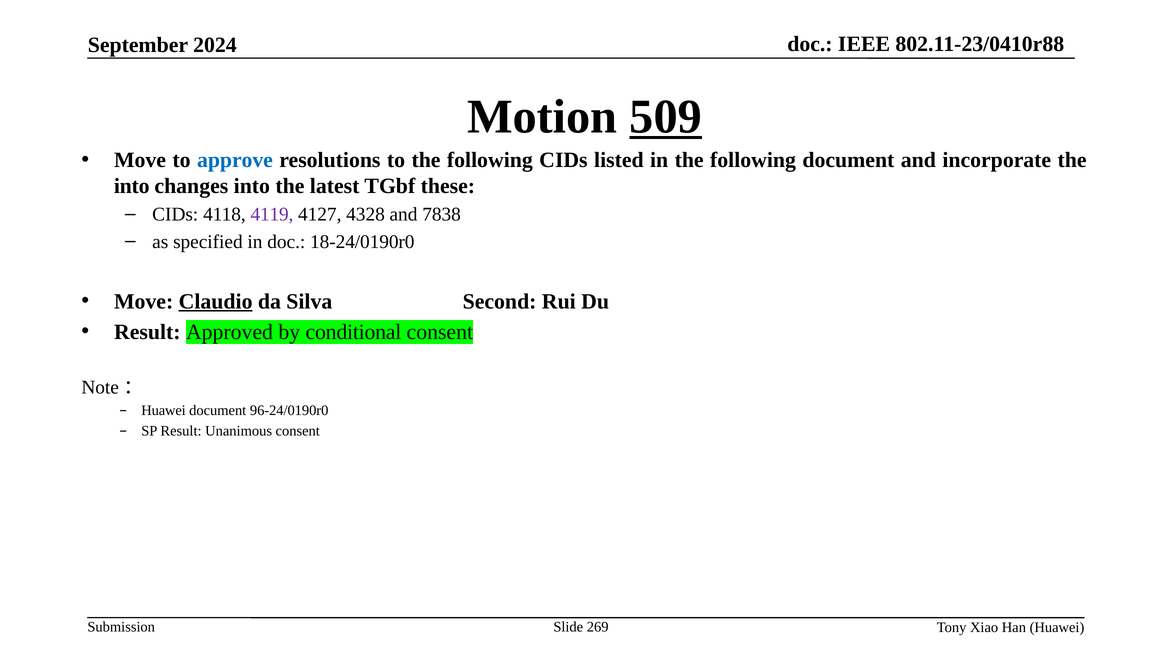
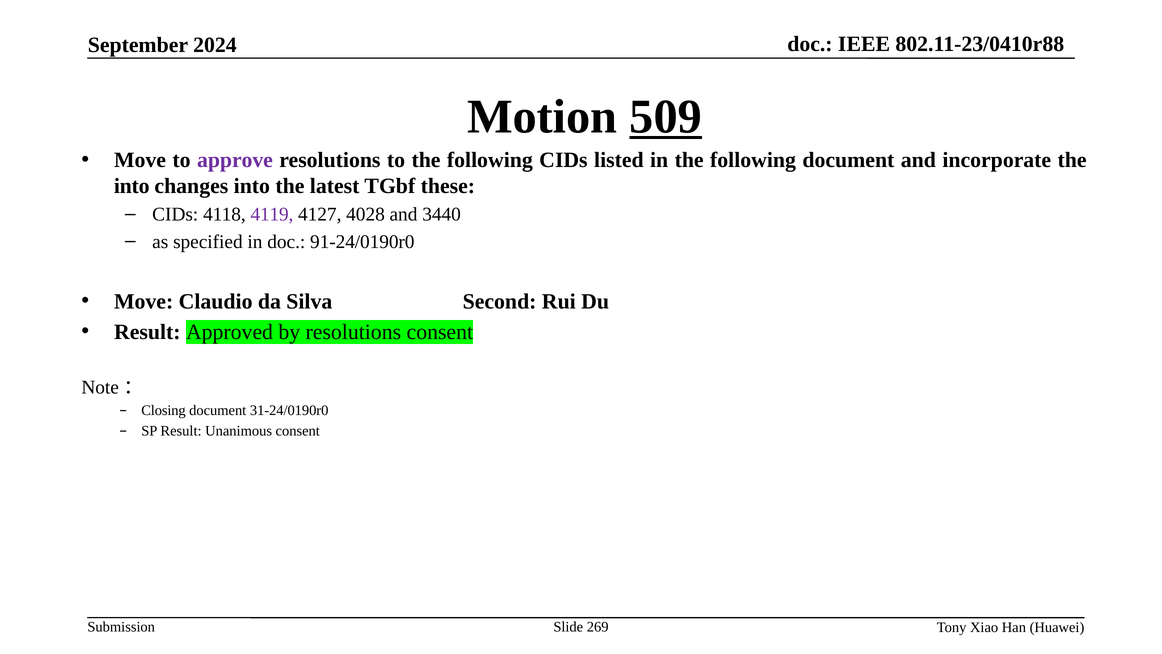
approve colour: blue -> purple
4328: 4328 -> 4028
7838: 7838 -> 3440
18-24/0190r0: 18-24/0190r0 -> 91-24/0190r0
Claudio underline: present -> none
by conditional: conditional -> resolutions
Huawei at (164, 410): Huawei -> Closing
96-24/0190r0: 96-24/0190r0 -> 31-24/0190r0
